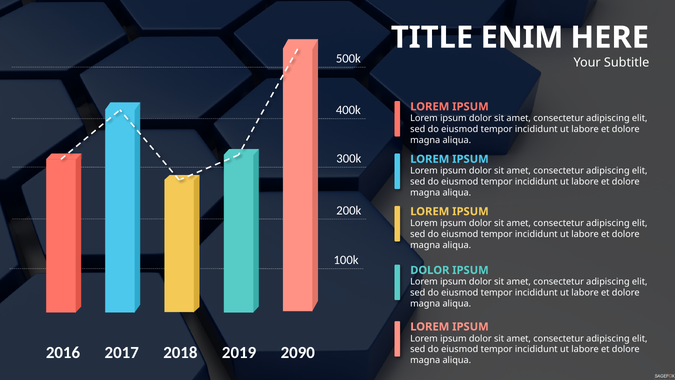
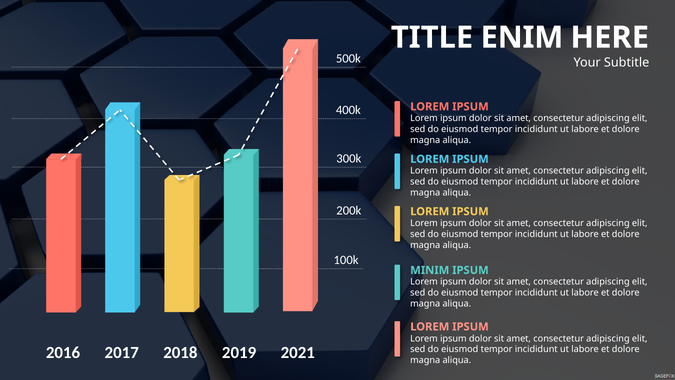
DOLOR at (430, 270): DOLOR -> MINIM
2090: 2090 -> 2021
